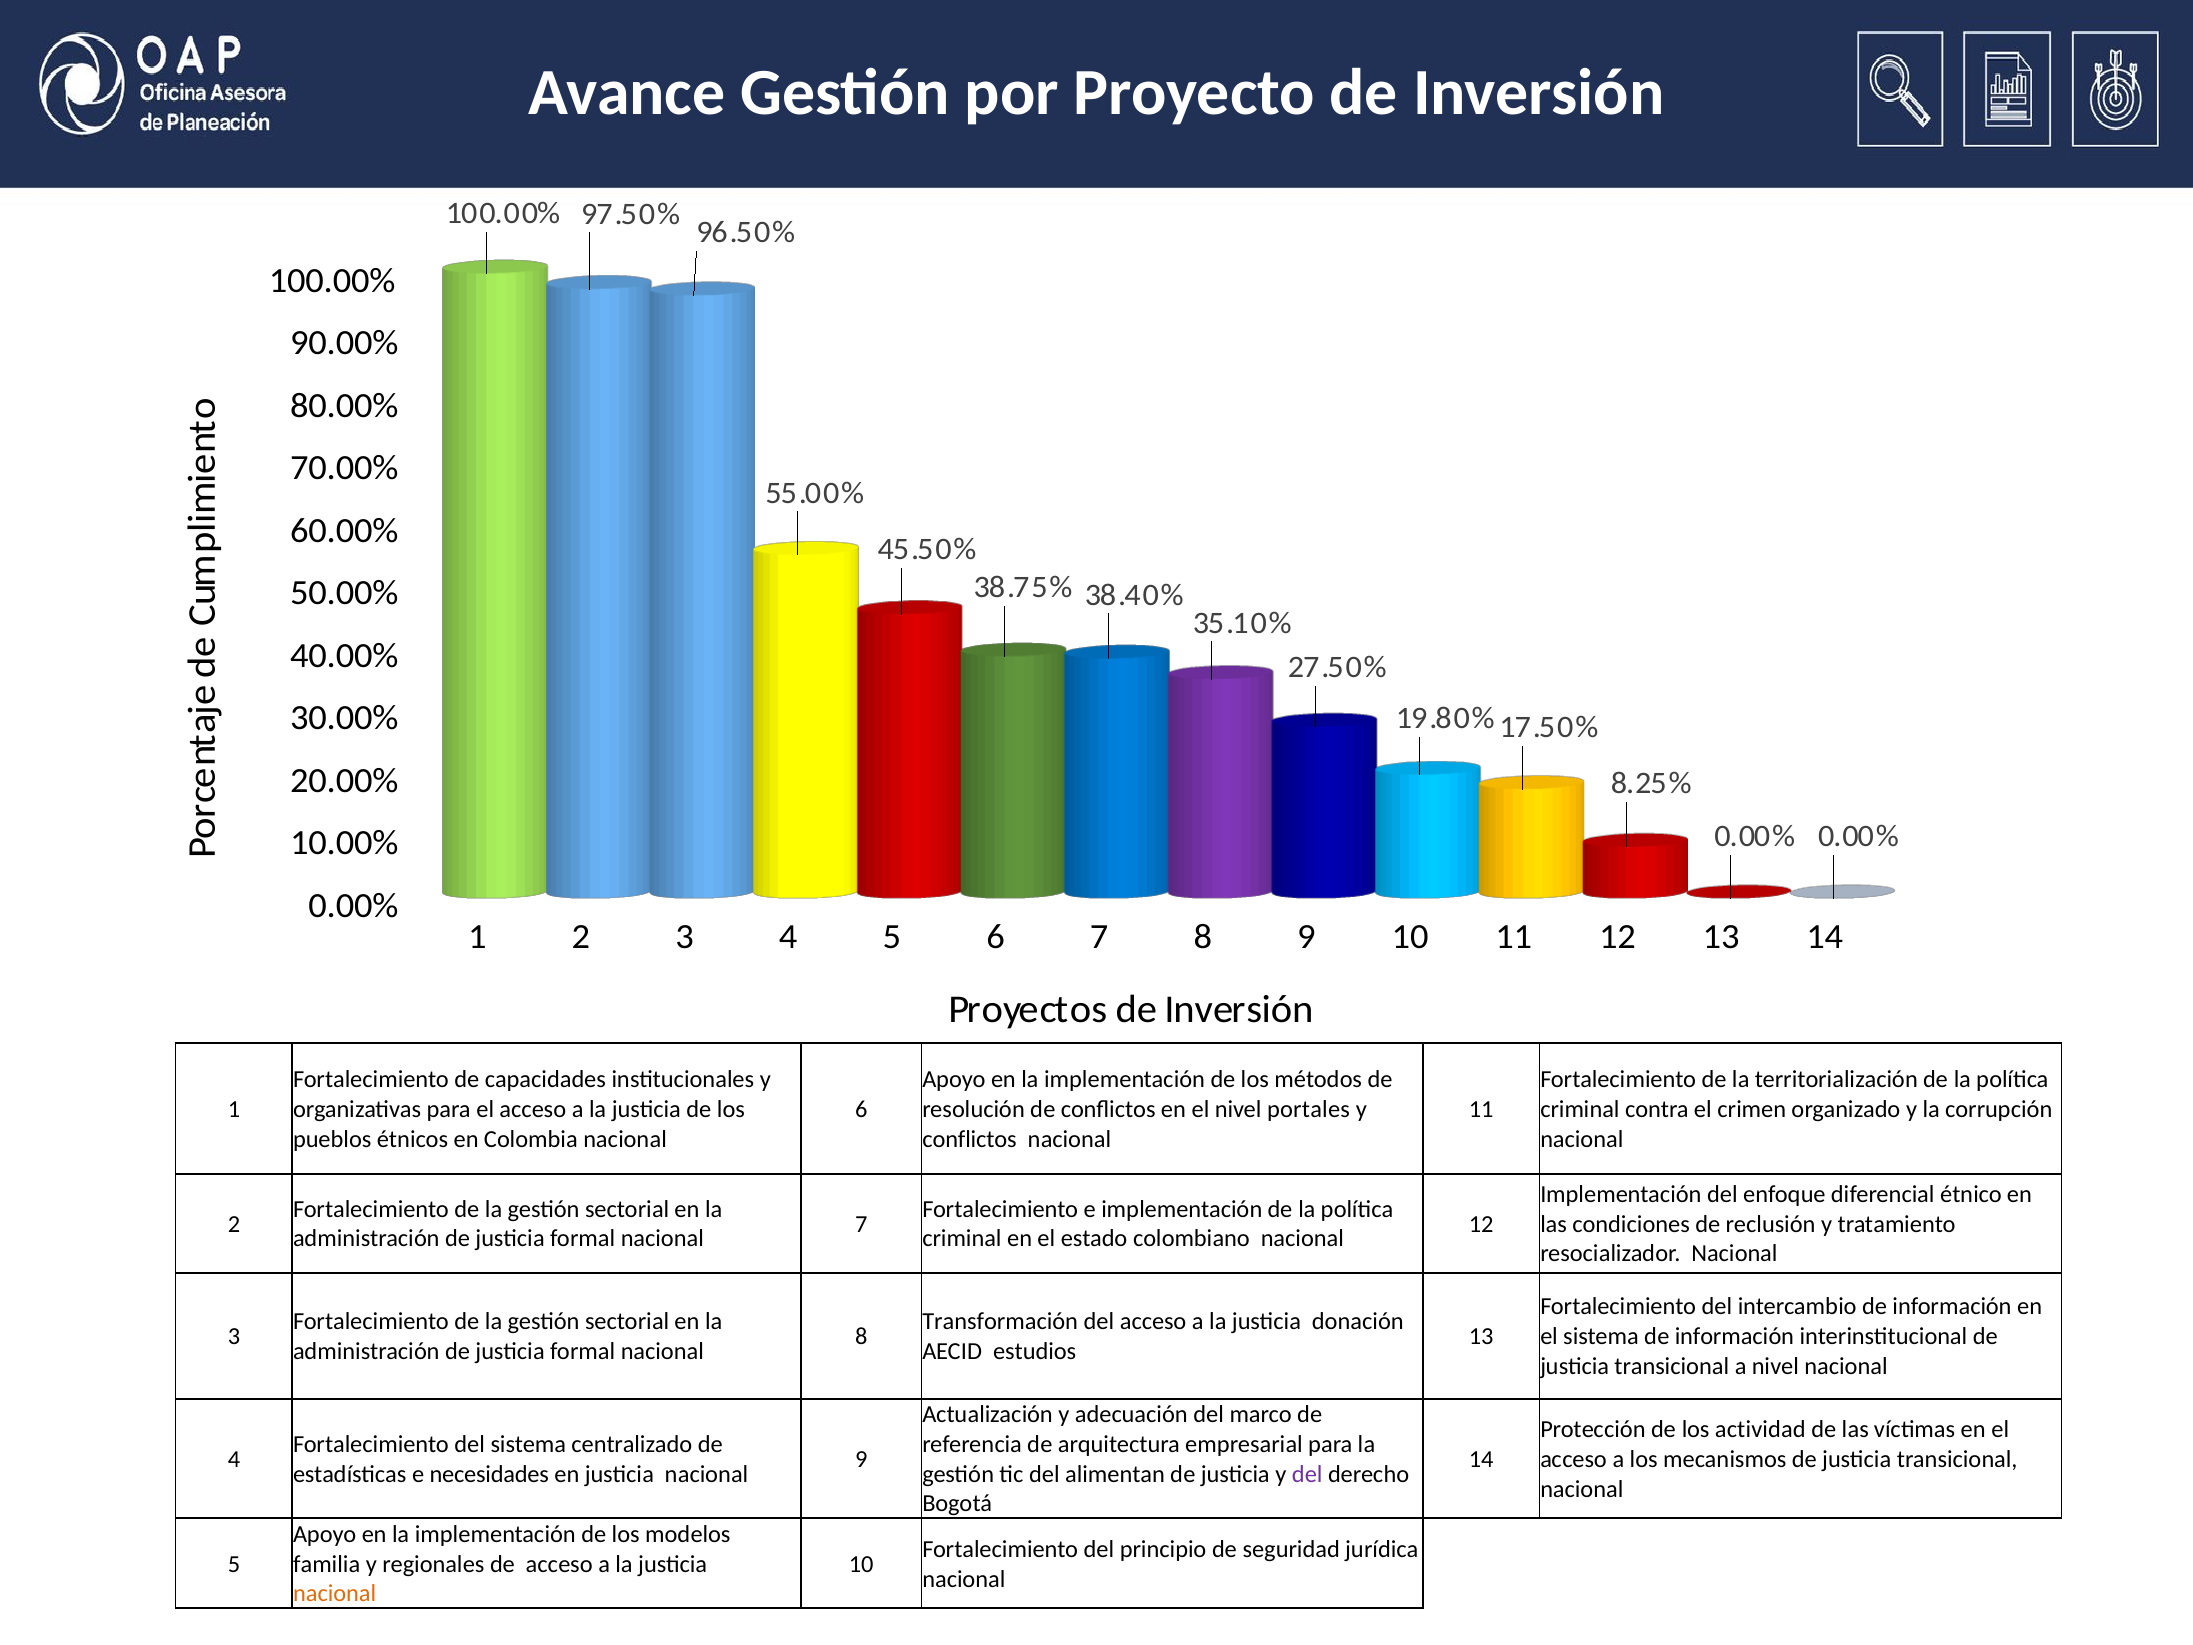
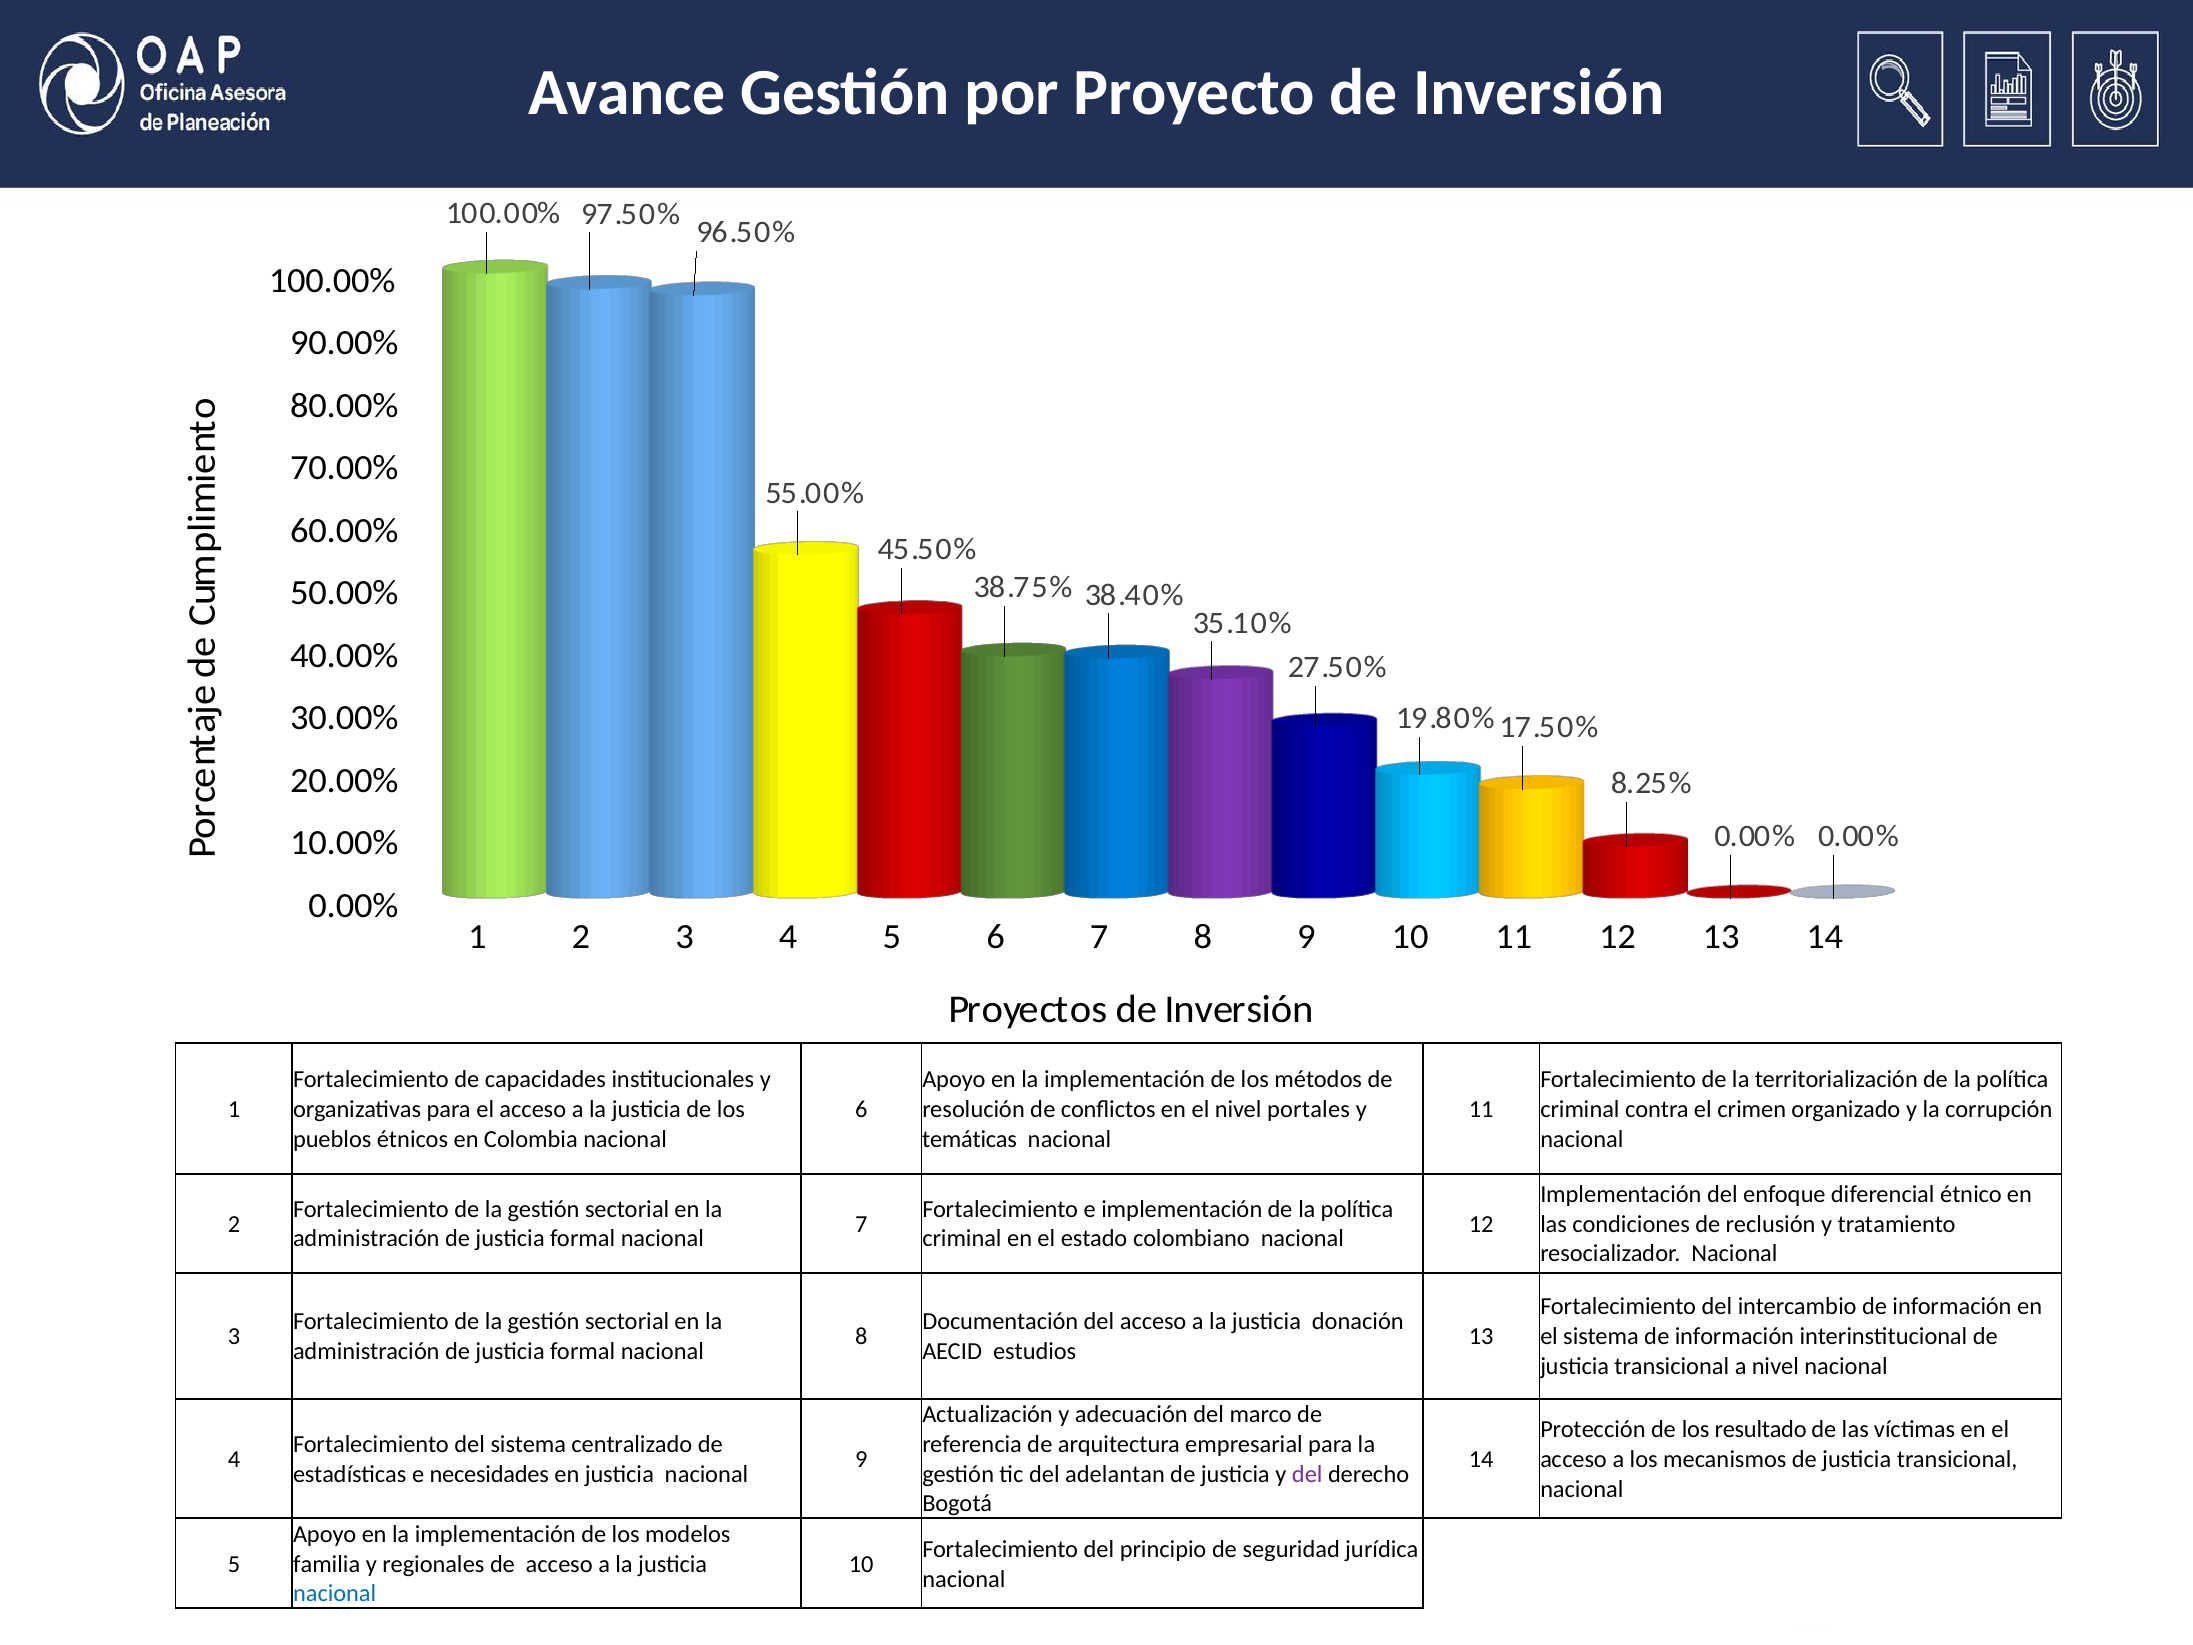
conflictos at (970, 1139): conflictos -> temáticas
Transformación: Transformación -> Documentación
actividad: actividad -> resultado
alimentan: alimentan -> adelantan
nacional at (335, 1594) colour: orange -> blue
